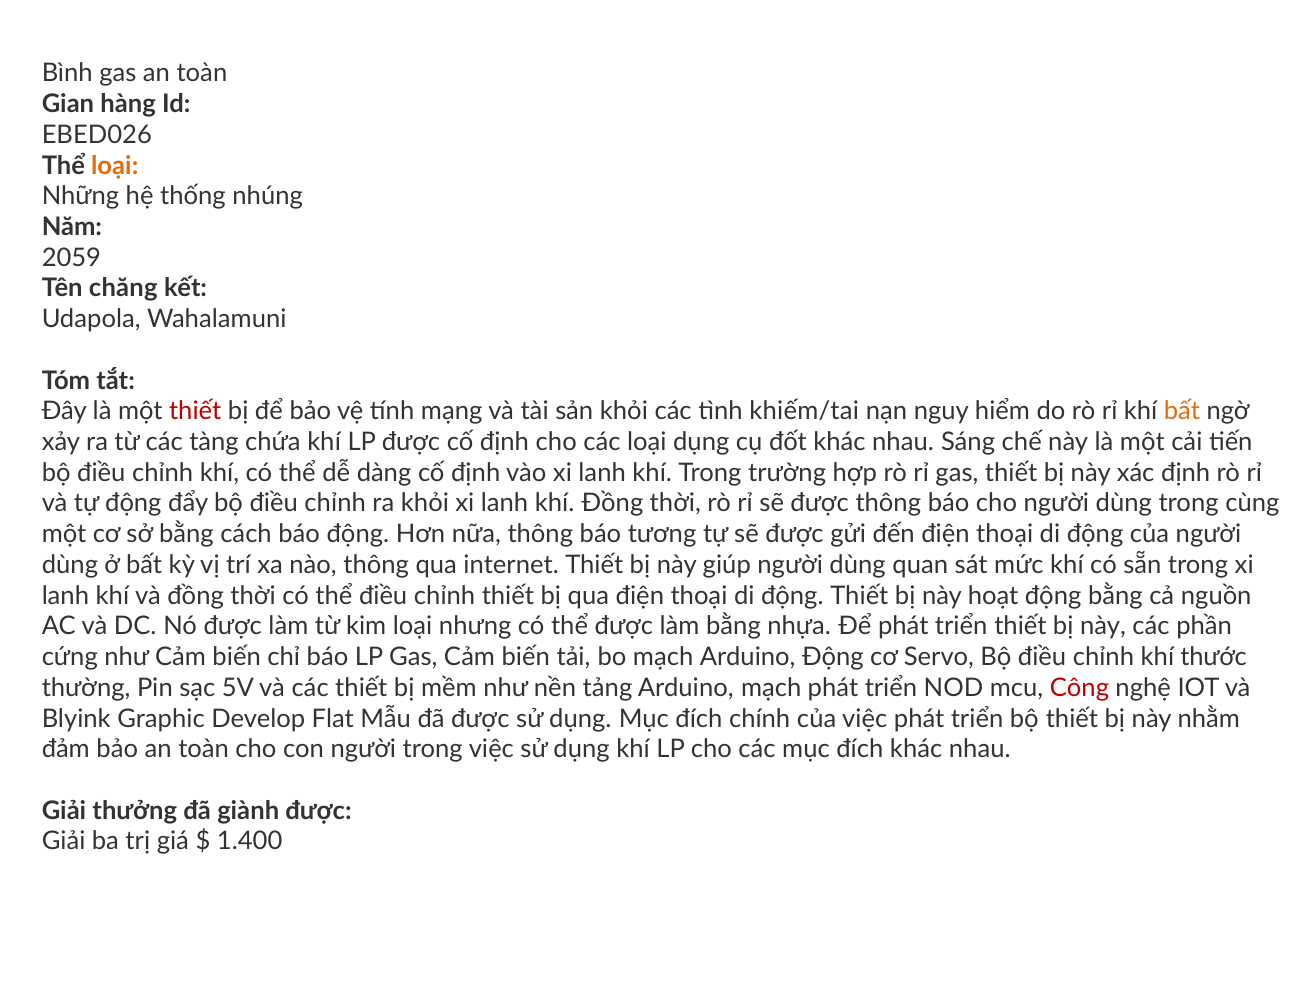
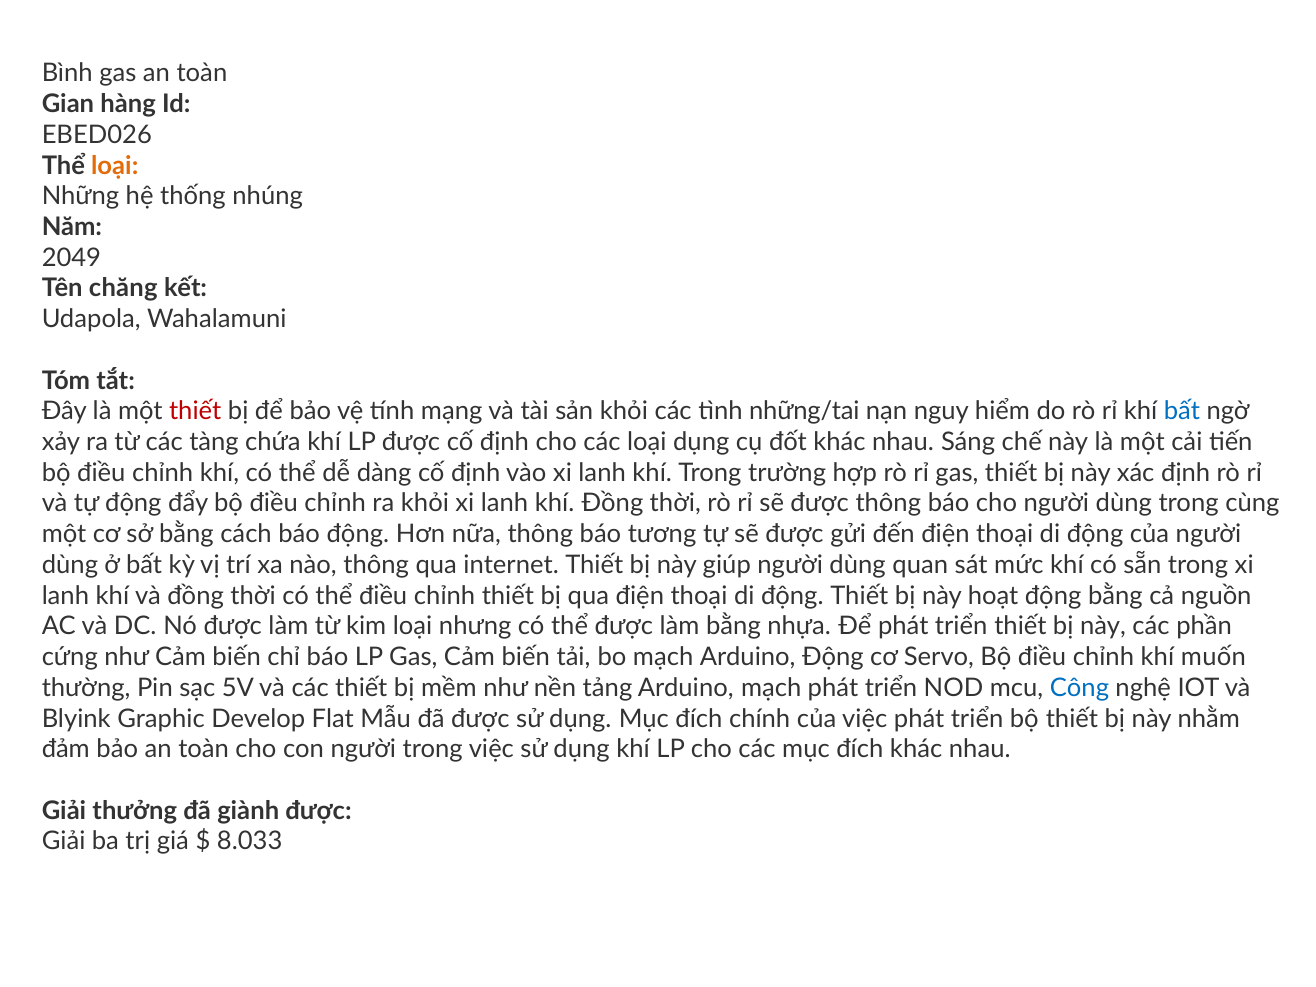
2059: 2059 -> 2049
khiếm/tai: khiếm/tai -> những/tai
bất at (1182, 411) colour: orange -> blue
thước: thước -> muốn
Công colour: red -> blue
1.400: 1.400 -> 8.033
